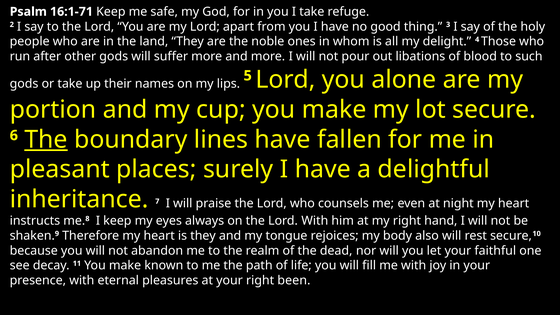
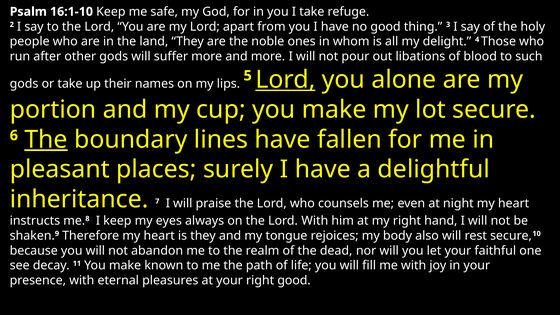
16:1-71: 16:1-71 -> 16:1-10
Lord at (285, 80) underline: none -> present
right been: been -> good
